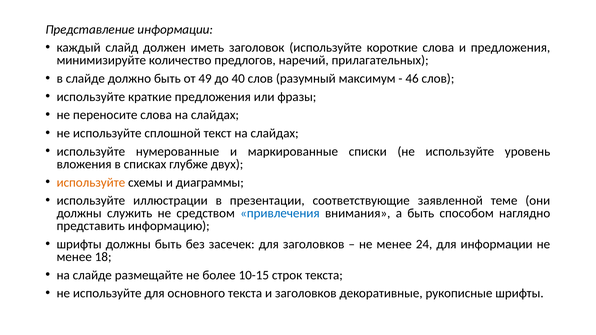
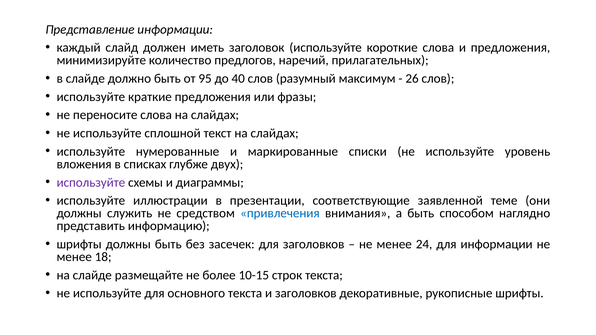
49: 49 -> 95
46: 46 -> 26
используйте at (91, 183) colour: orange -> purple
